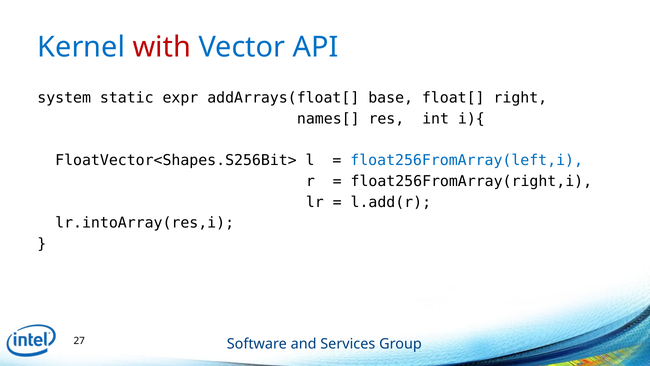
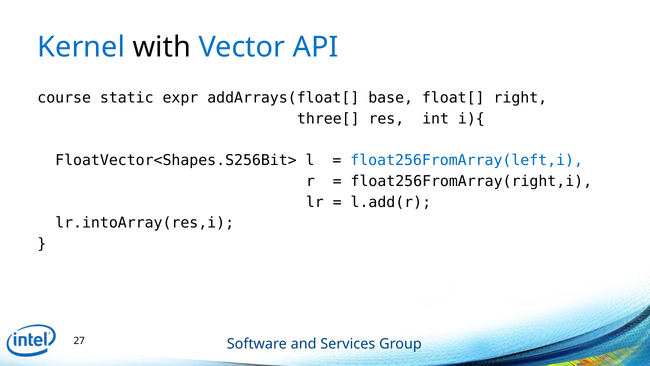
with colour: red -> black
system: system -> course
names[: names[ -> three[
